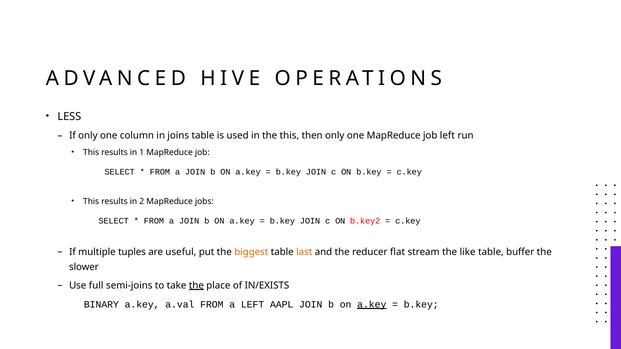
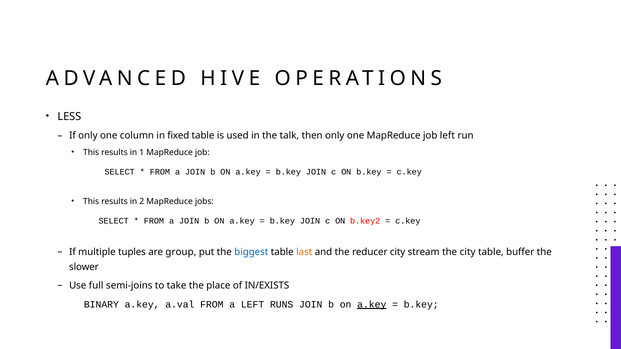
joins: joins -> fixed
the this: this -> talk
useful: useful -> group
biggest colour: orange -> blue
reducer flat: flat -> city
the like: like -> city
the at (196, 286) underline: present -> none
AAPL: AAPL -> RUNS
